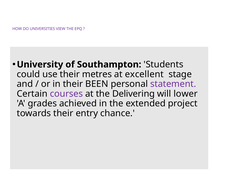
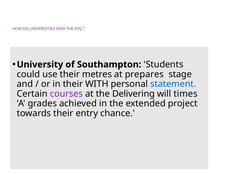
excellent: excellent -> prepares
BEEN: BEEN -> WITH
statement colour: purple -> blue
lower: lower -> times
